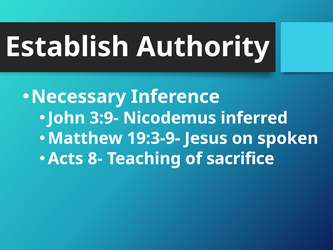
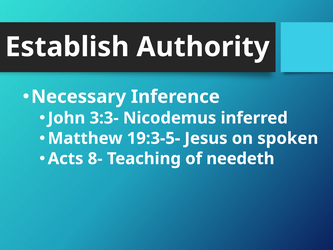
3:9-: 3:9- -> 3:3-
19:3-9-: 19:3-9- -> 19:3-5-
sacrifice: sacrifice -> needeth
